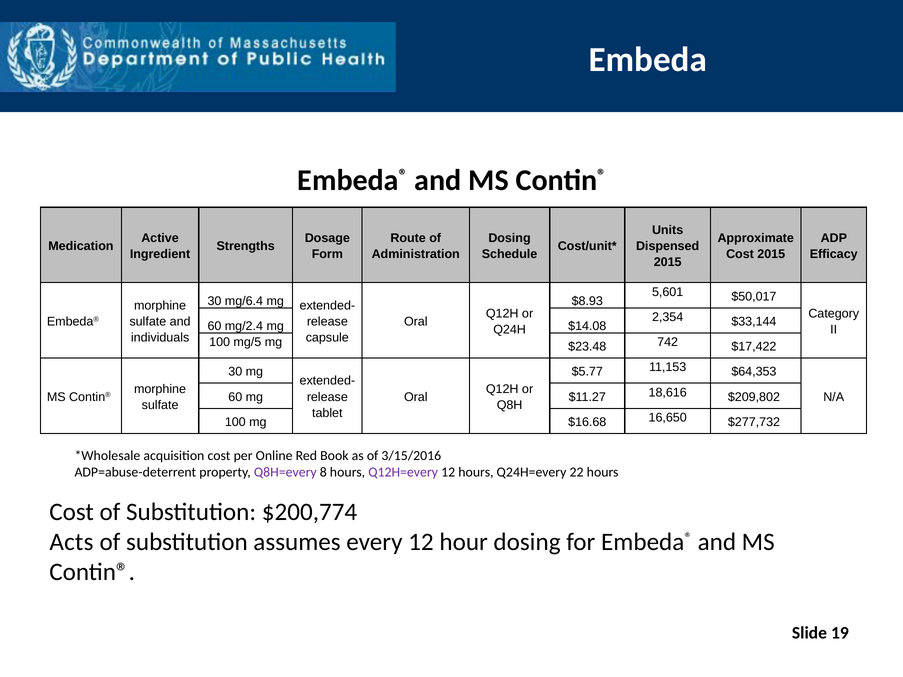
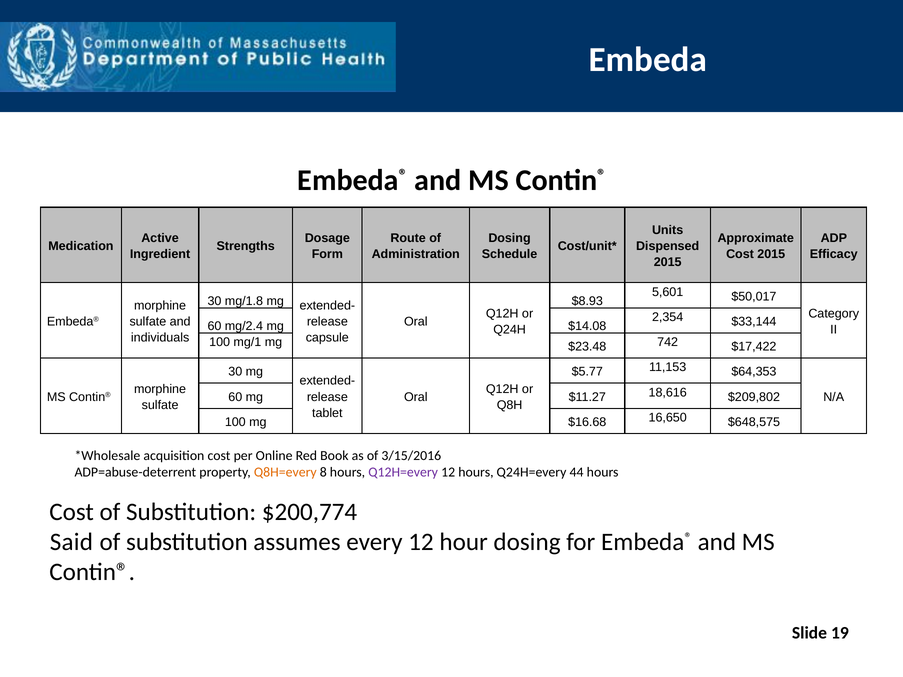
mg/6.4: mg/6.4 -> mg/1.8
mg/5: mg/5 -> mg/1
$277,732: $277,732 -> $648,575
Q8H=every colour: purple -> orange
22: 22 -> 44
Acts: Acts -> Said
